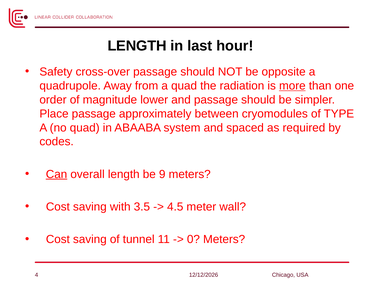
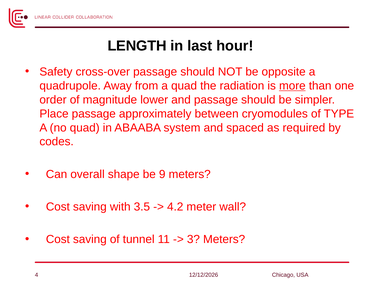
Can underline: present -> none
overall length: length -> shape
4.5: 4.5 -> 4.2
0: 0 -> 3
